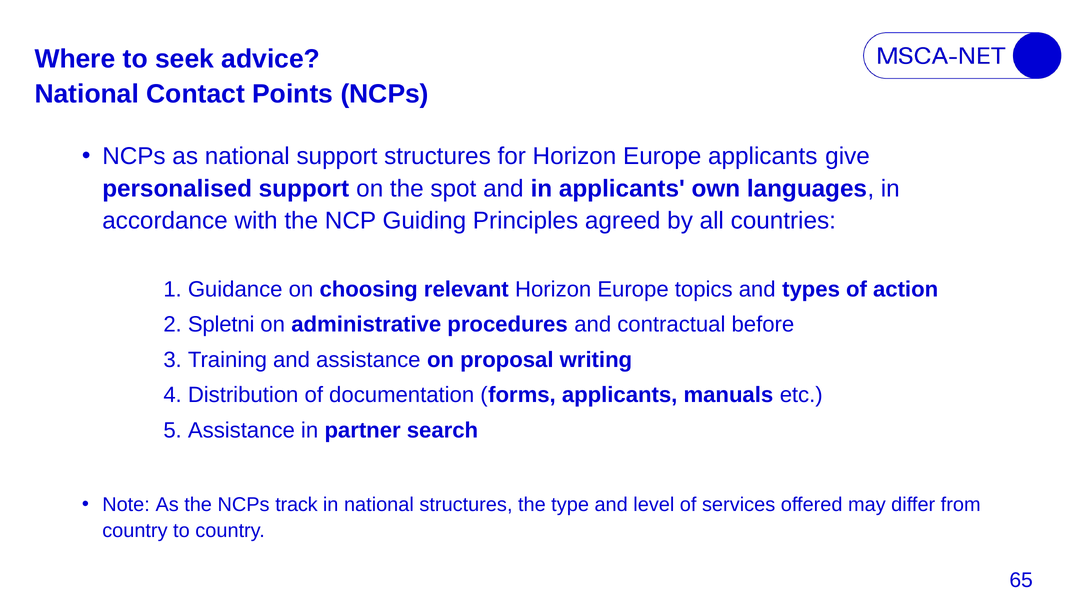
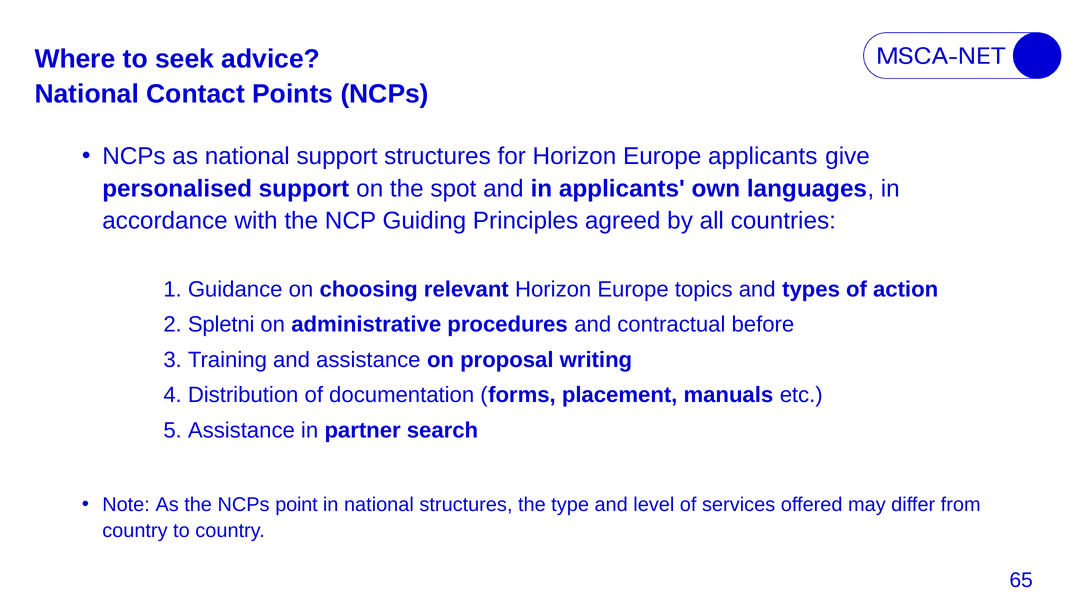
forms applicants: applicants -> placement
track: track -> point
